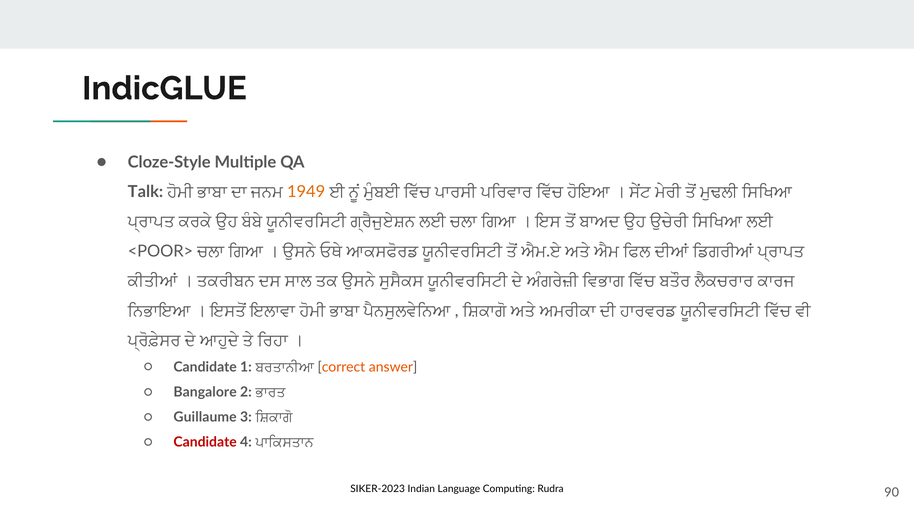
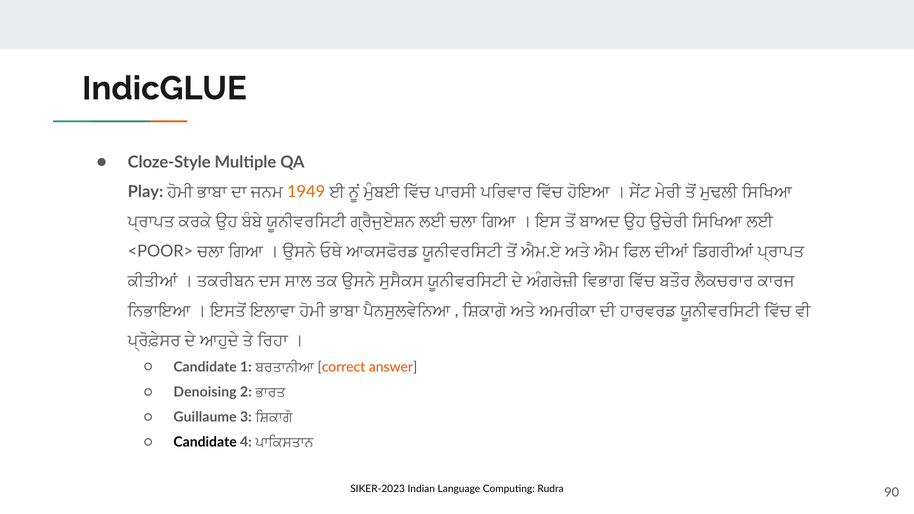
Talk: Talk -> Play
Bangalore: Bangalore -> Denoising
Candidate at (205, 442) colour: red -> black
